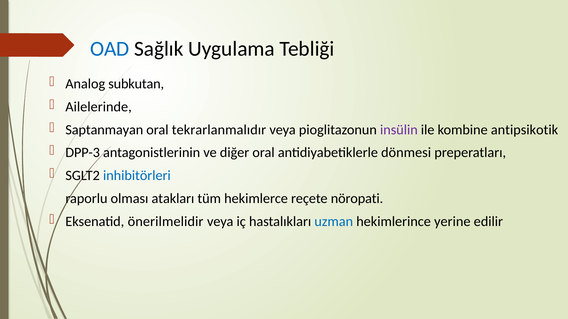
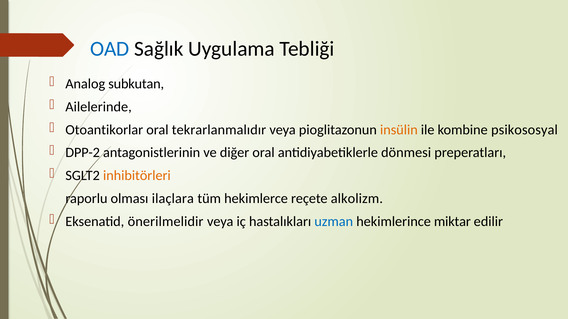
Saptanmayan: Saptanmayan -> Otoantikorlar
insülin colour: purple -> orange
antipsikotik: antipsikotik -> psikososyal
DPP-3: DPP-3 -> DPP-2
inhibitörleri colour: blue -> orange
atakları: atakları -> ilaçlara
nöropati: nöropati -> alkolizm
yerine: yerine -> miktar
